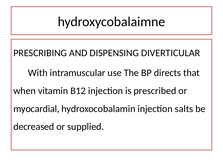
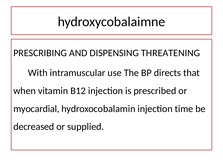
DIVERTICULAR: DIVERTICULAR -> THREATENING
salts: salts -> time
